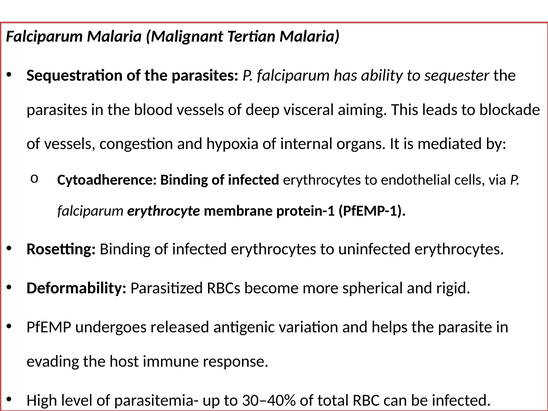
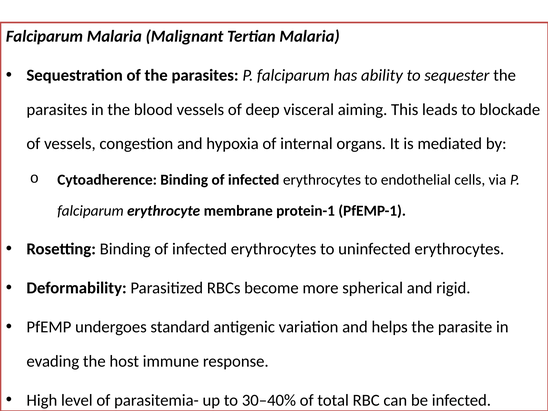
released: released -> standard
